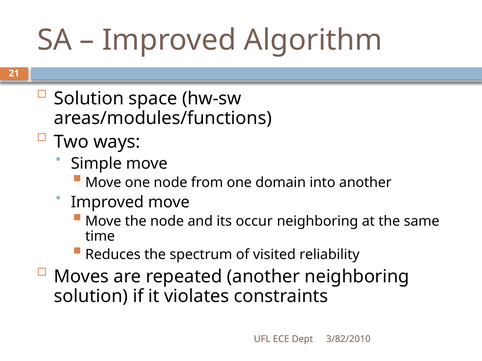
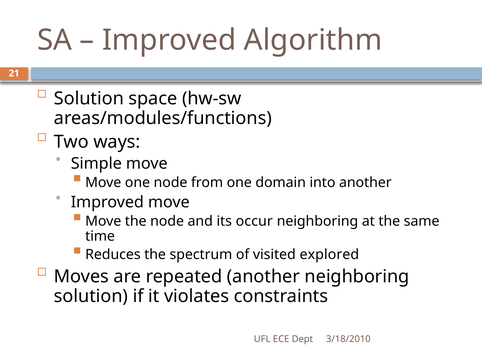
reliability: reliability -> explored
3/82/2010: 3/82/2010 -> 3/18/2010
